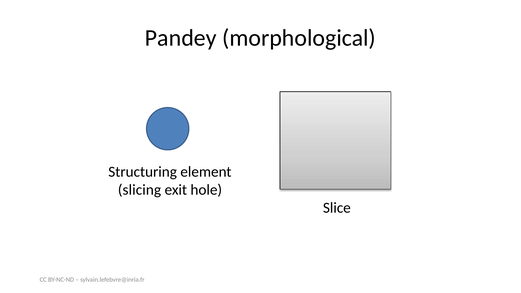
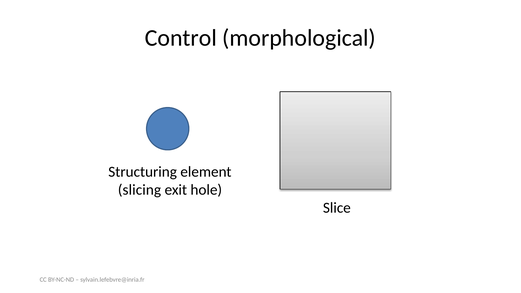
Pandey: Pandey -> Control
